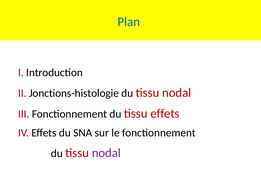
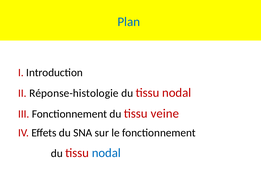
Jonctions-histologie: Jonctions-histologie -> Réponse-histologie
tissu effets: effets -> veine
nodal at (106, 153) colour: purple -> blue
